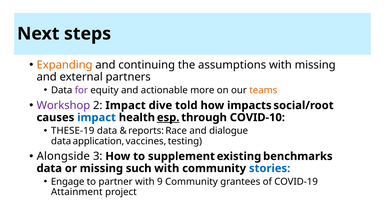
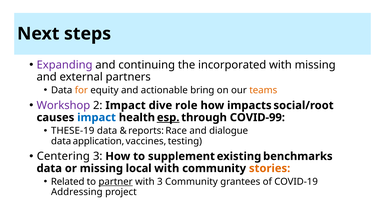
Expanding colour: orange -> purple
assumptions: assumptions -> incorporated
for colour: purple -> orange
more: more -> bring
told: told -> role
COVID-10: COVID-10 -> COVID-99
Alongside: Alongside -> Centering
such: such -> local
stories colour: blue -> orange
Engage: Engage -> Related
partner underline: none -> present
with 9: 9 -> 3
Attainment: Attainment -> Addressing
